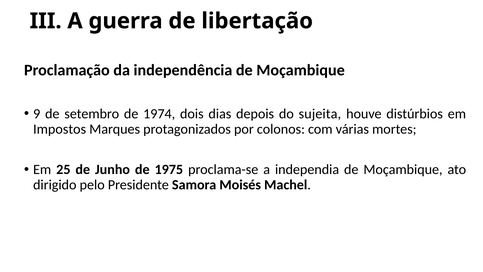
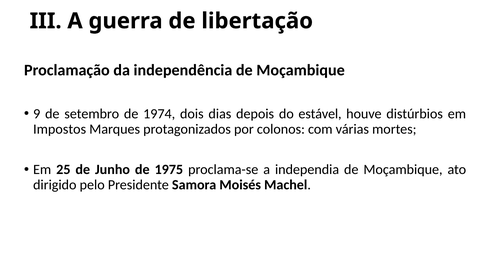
sujeita: sujeita -> estável
